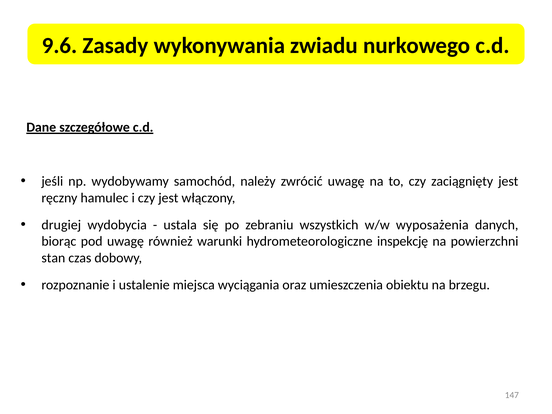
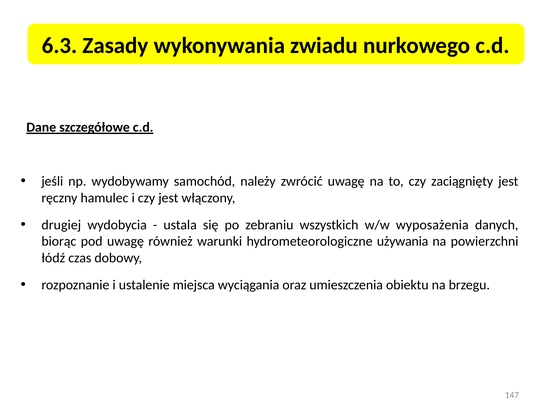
9.6: 9.6 -> 6.3
inspekcję: inspekcję -> używania
stan: stan -> łódź
